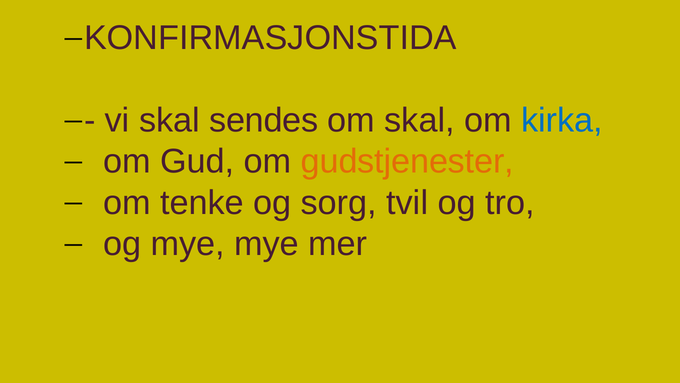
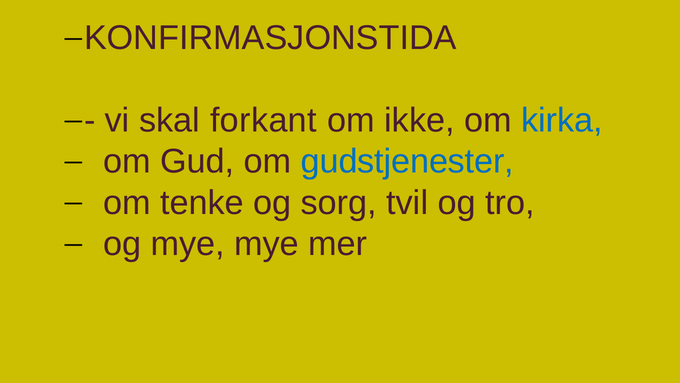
sendes: sendes -> forkant
om skal: skal -> ikke
gudstjenester colour: orange -> blue
